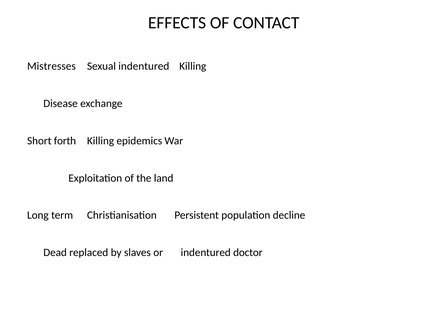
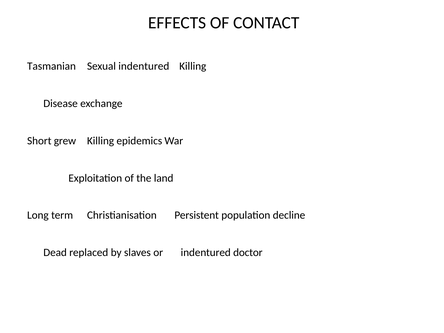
Mistresses: Mistresses -> Tasmanian
forth: forth -> grew
